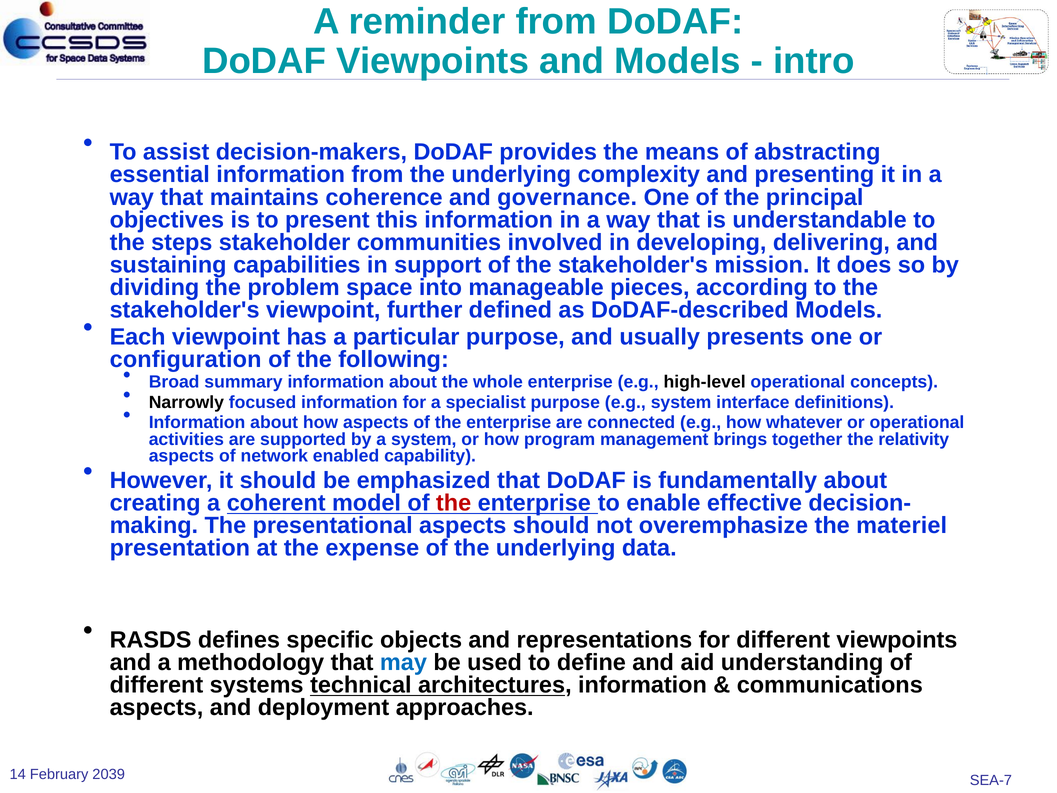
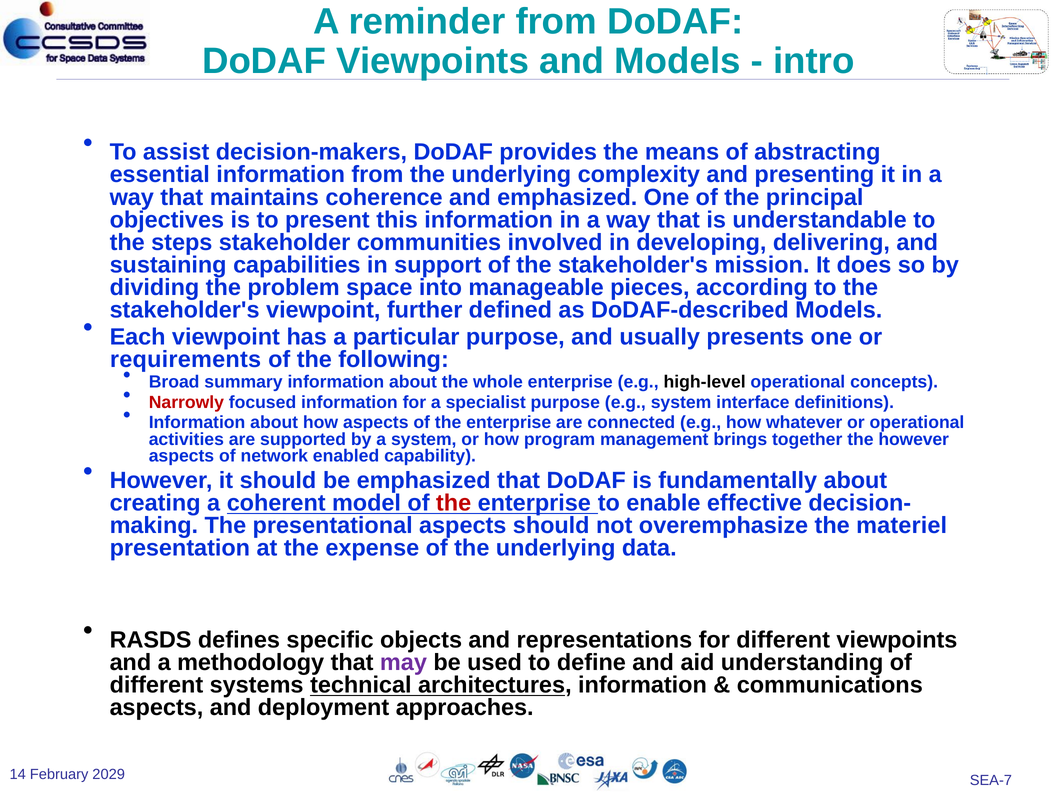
and governance: governance -> emphasized
configuration: configuration -> requirements
Narrowly colour: black -> red
the relativity: relativity -> however
may colour: blue -> purple
2039: 2039 -> 2029
